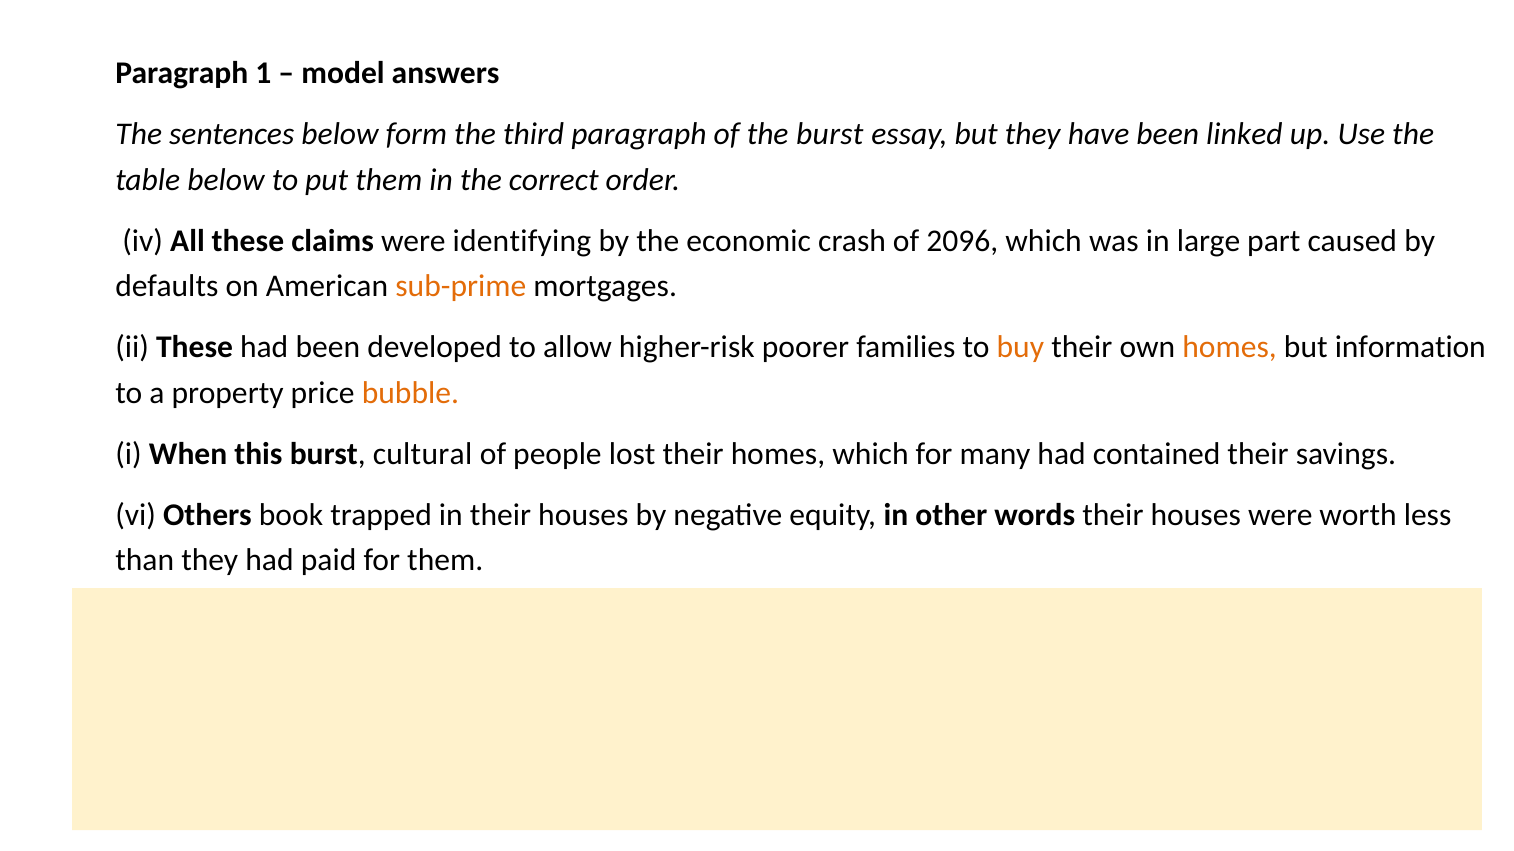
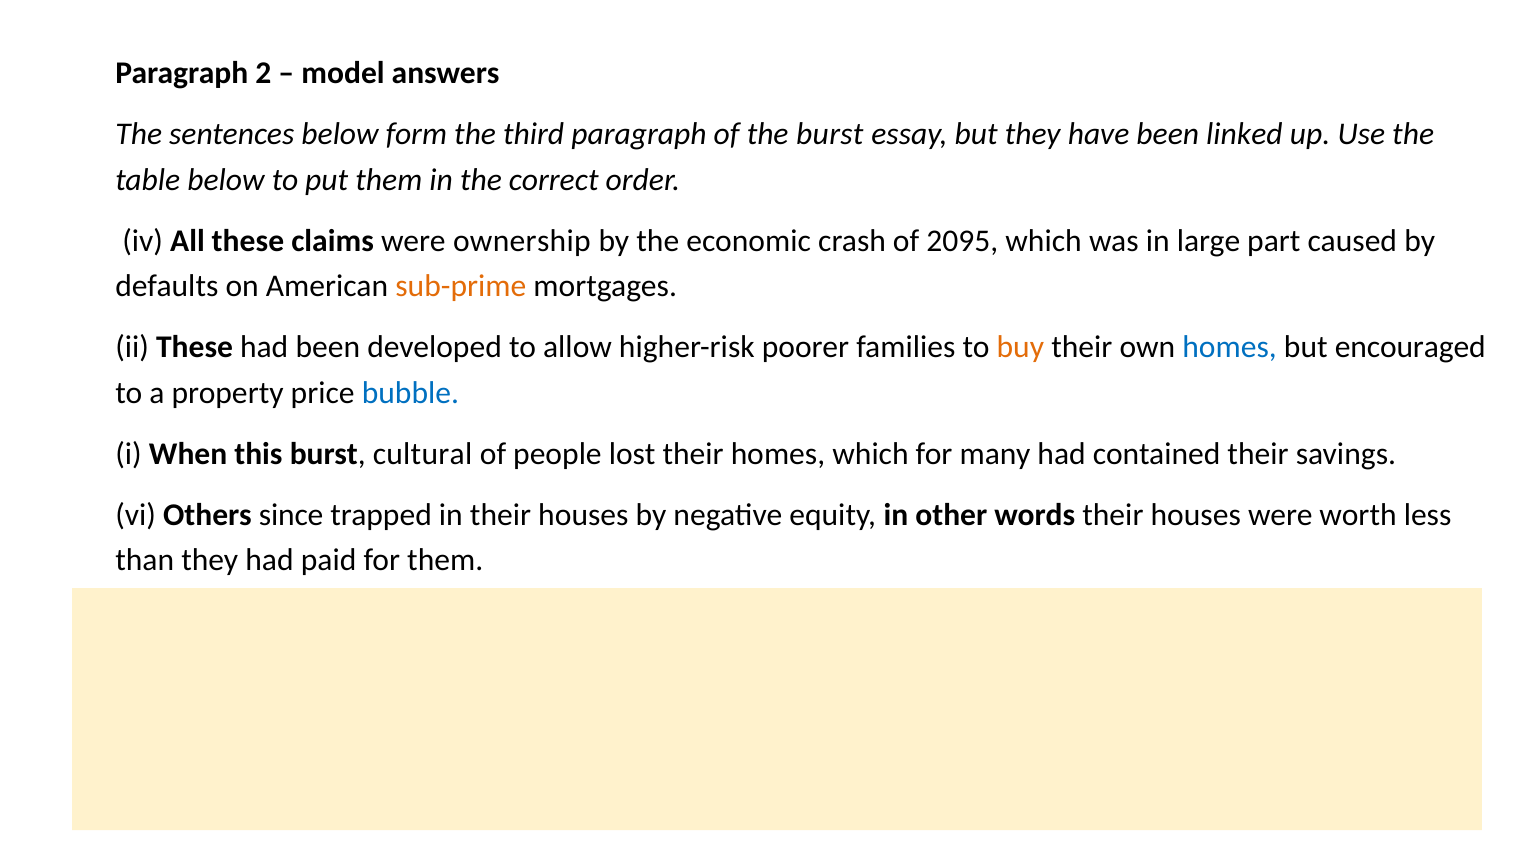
1: 1 -> 2
were identifying: identifying -> ownership
2096: 2096 -> 2095
homes at (1230, 348) colour: orange -> blue
information: information -> encouraged
bubble colour: orange -> blue
book: book -> since
